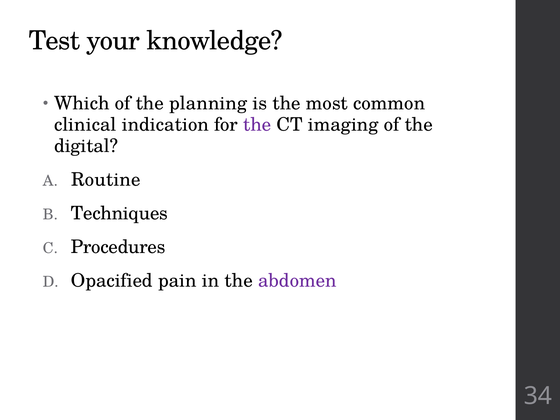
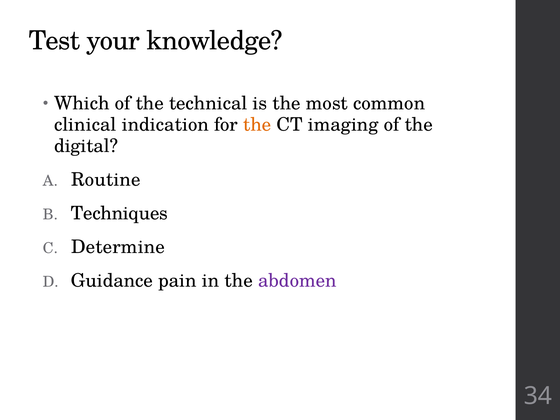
planning: planning -> technical
the at (257, 125) colour: purple -> orange
Procedures: Procedures -> Determine
Opacified: Opacified -> Guidance
